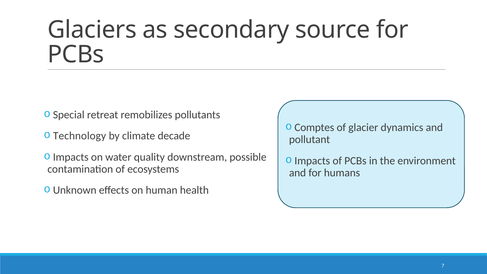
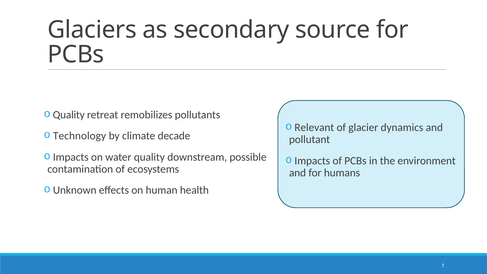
Special at (69, 115): Special -> Quality
Comptes: Comptes -> Relevant
